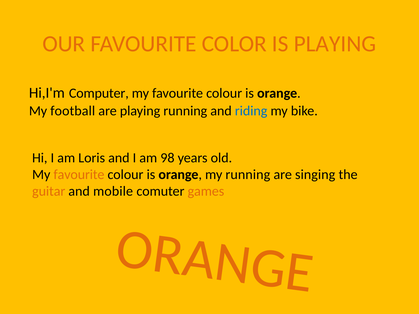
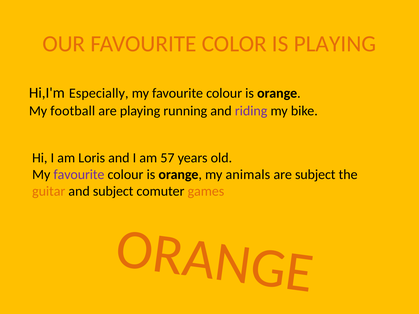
Computer: Computer -> Especially
riding colour: blue -> purple
98: 98 -> 57
favourite at (79, 175) colour: orange -> purple
my running: running -> animals
are singing: singing -> subject
and mobile: mobile -> subject
